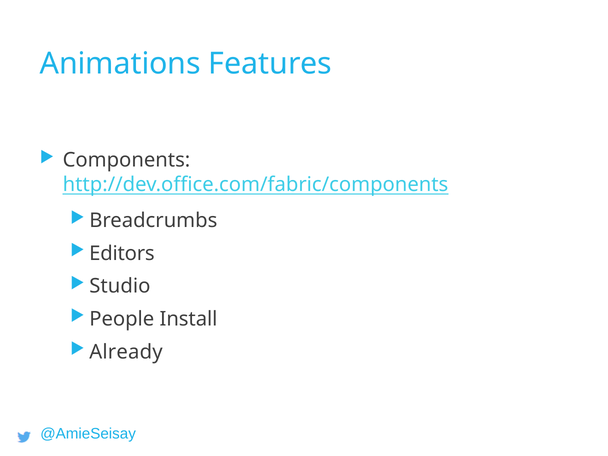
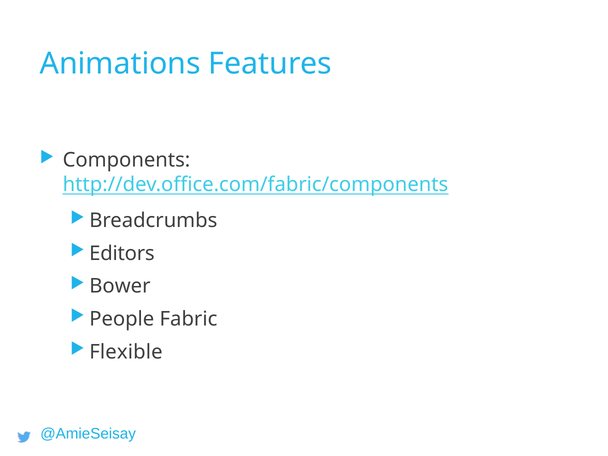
Studio: Studio -> Bower
Install: Install -> Fabric
Already: Already -> Flexible
